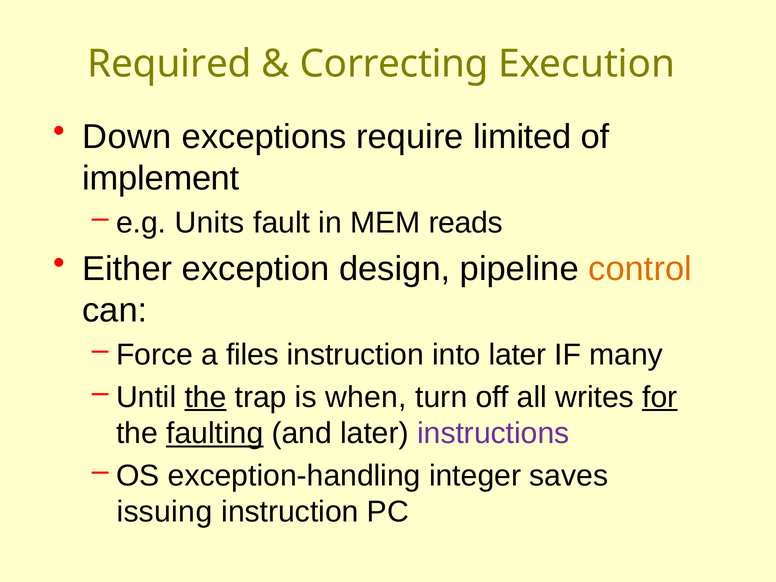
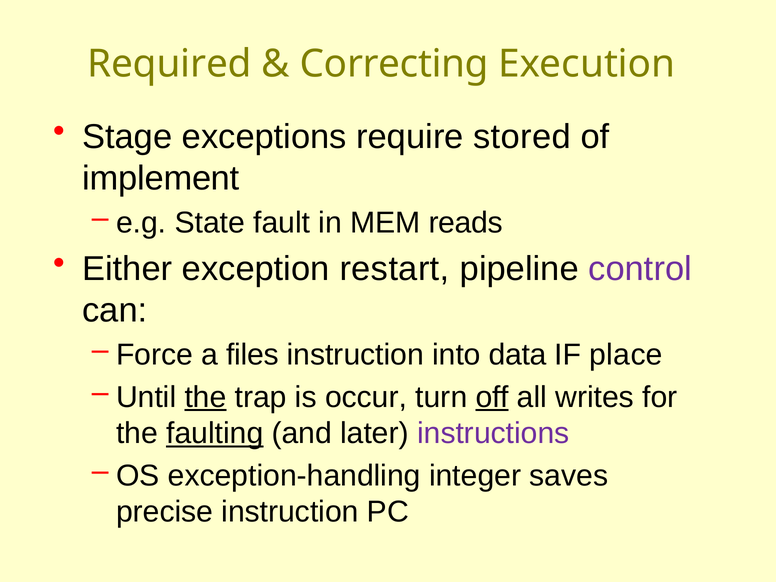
Down: Down -> Stage
limited: limited -> stored
Units: Units -> State
design: design -> restart
control colour: orange -> purple
into later: later -> data
many: many -> place
when: when -> occur
off underline: none -> present
for underline: present -> none
issuing: issuing -> precise
